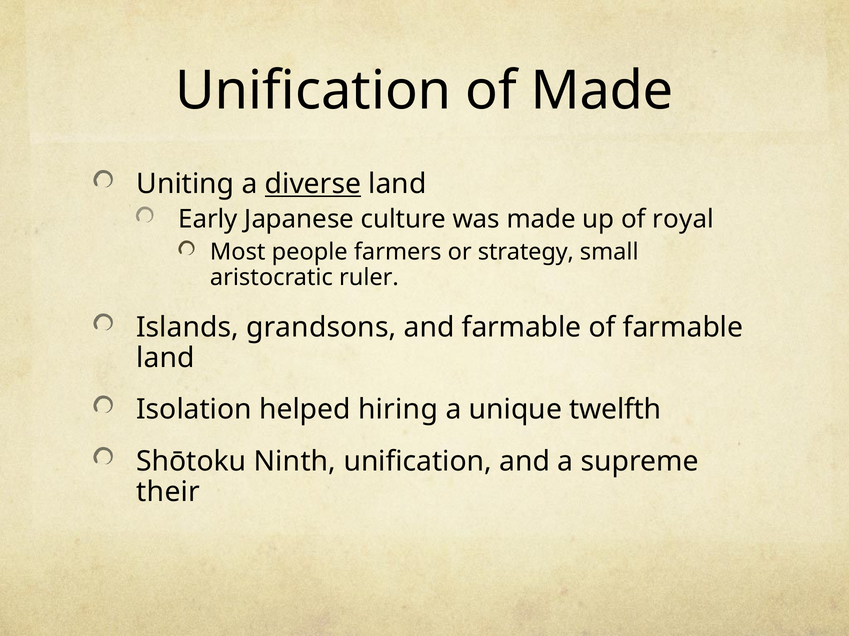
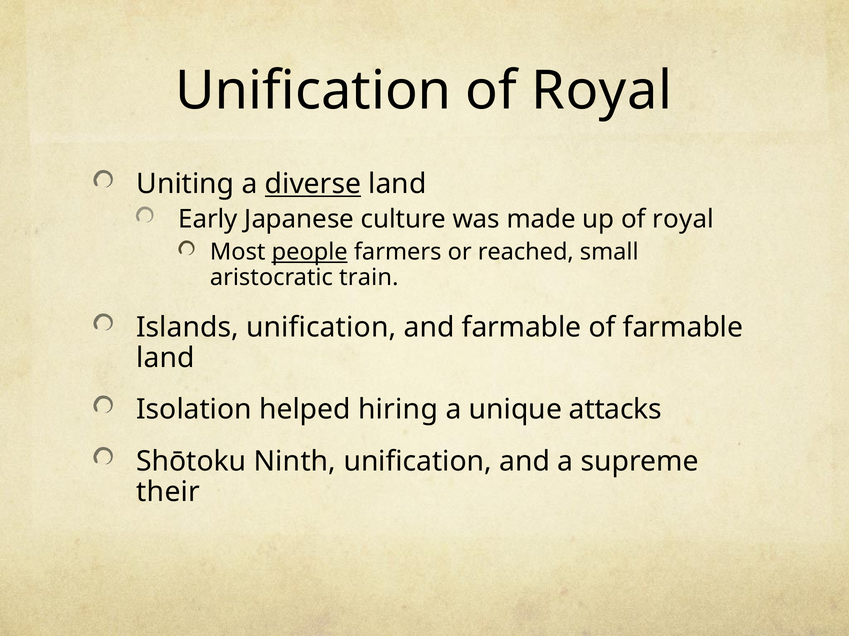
Unification of Made: Made -> Royal
people underline: none -> present
strategy: strategy -> reached
ruler: ruler -> train
Islands grandsons: grandsons -> unification
twelfth: twelfth -> attacks
